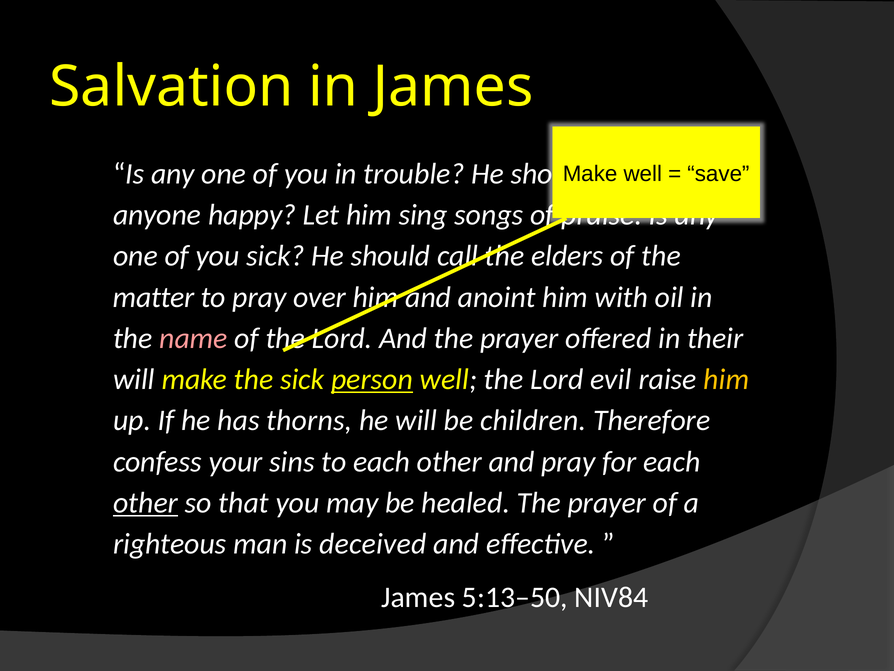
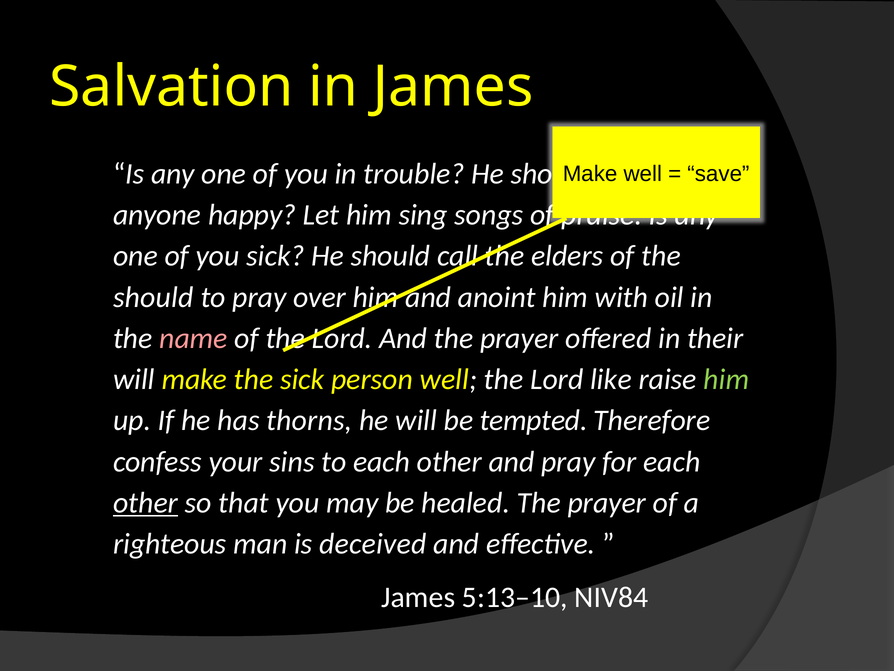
matter at (154, 297): matter -> should
person underline: present -> none
evil: evil -> like
him at (726, 379) colour: yellow -> light green
children: children -> tempted
5:13–50: 5:13–50 -> 5:13–10
